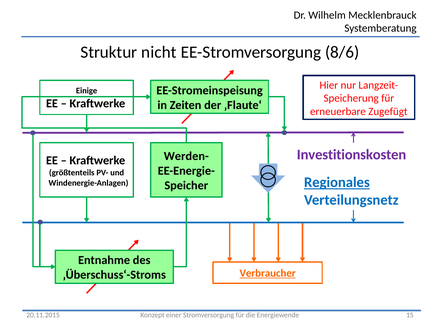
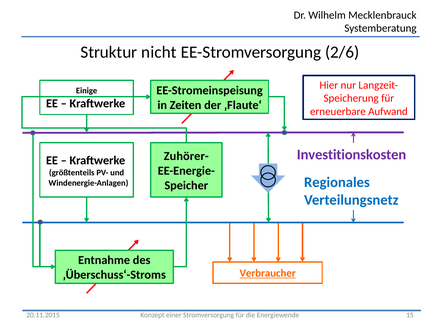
8/6: 8/6 -> 2/6
Zugefügt: Zugefügt -> Aufwand
Werden-: Werden- -> Zuhörer-
Regionales underline: present -> none
